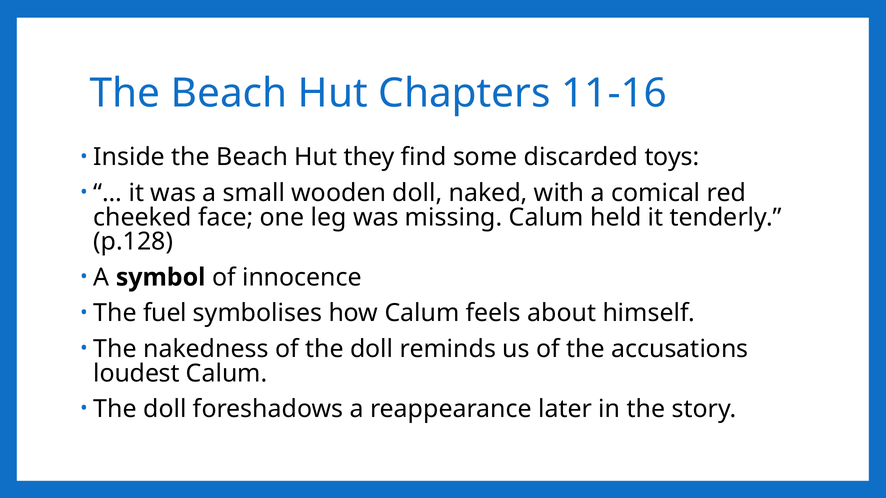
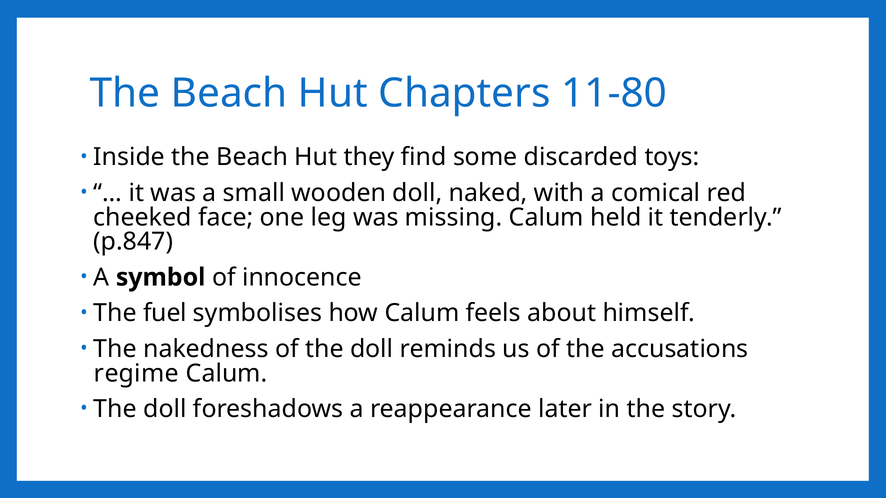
11-16: 11-16 -> 11-80
p.128: p.128 -> p.847
loudest: loudest -> regime
